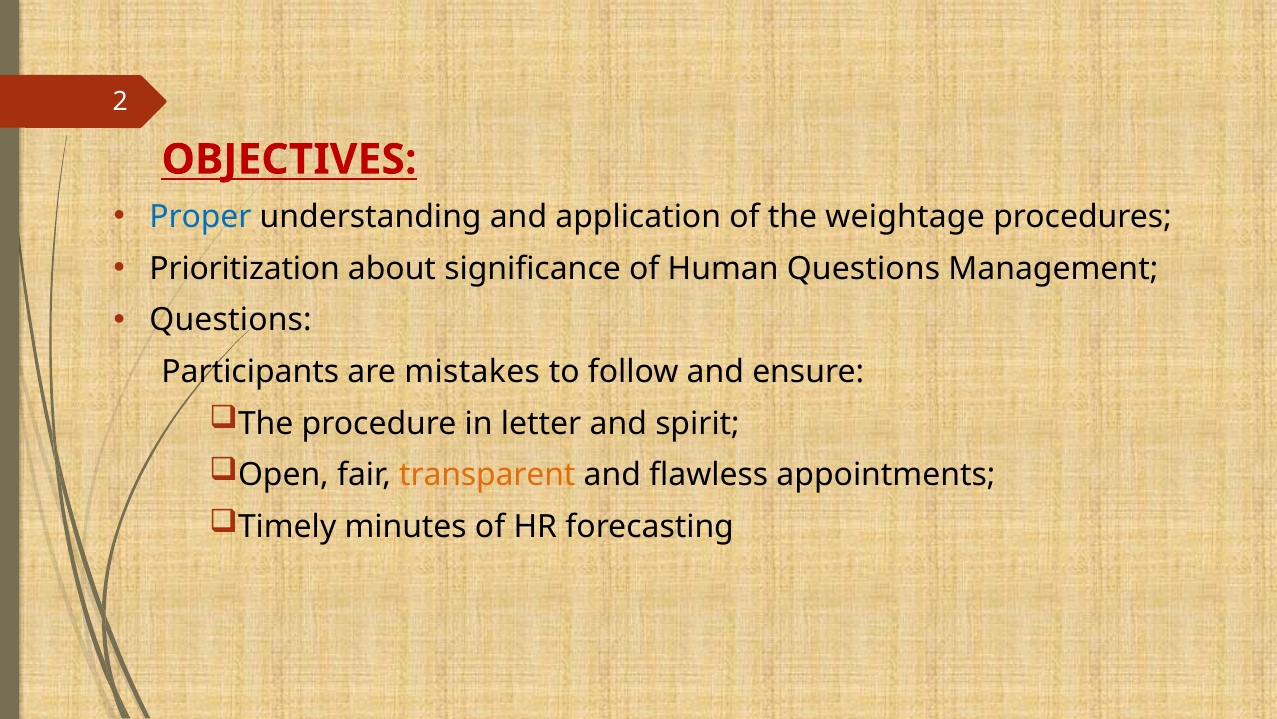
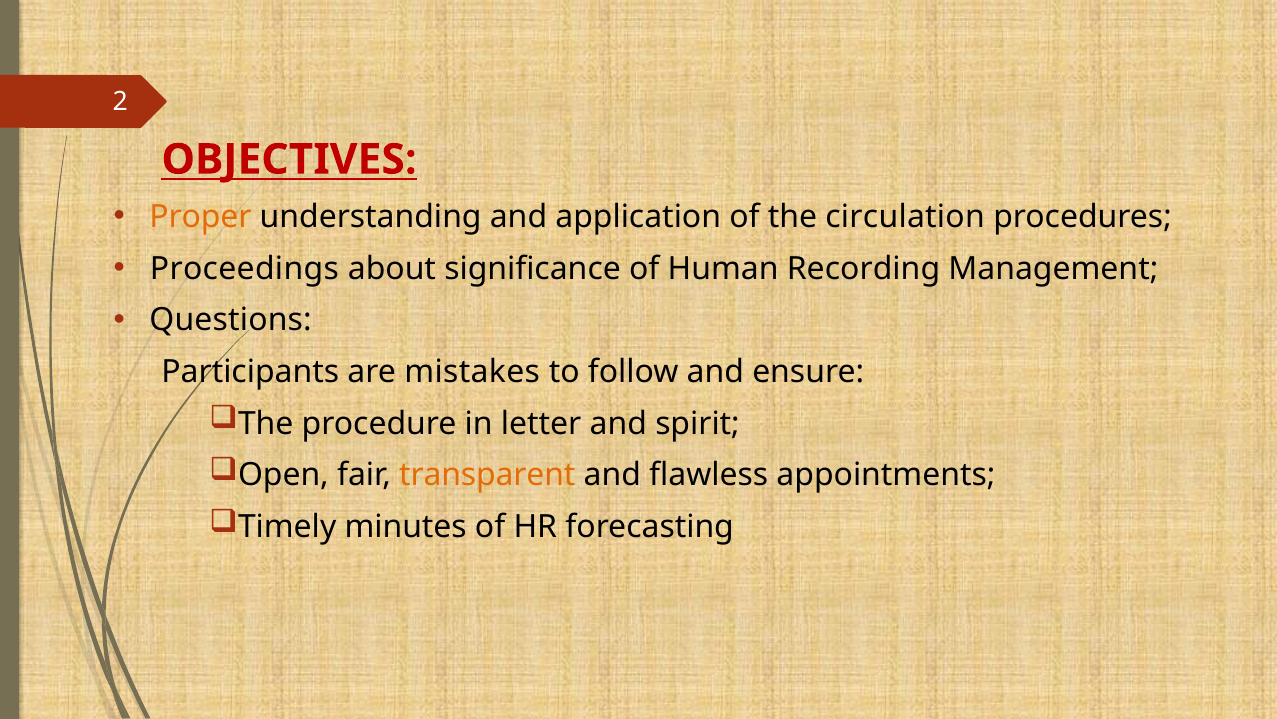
Proper colour: blue -> orange
weightage: weightage -> circulation
Prioritization: Prioritization -> Proceedings
Human Questions: Questions -> Recording
